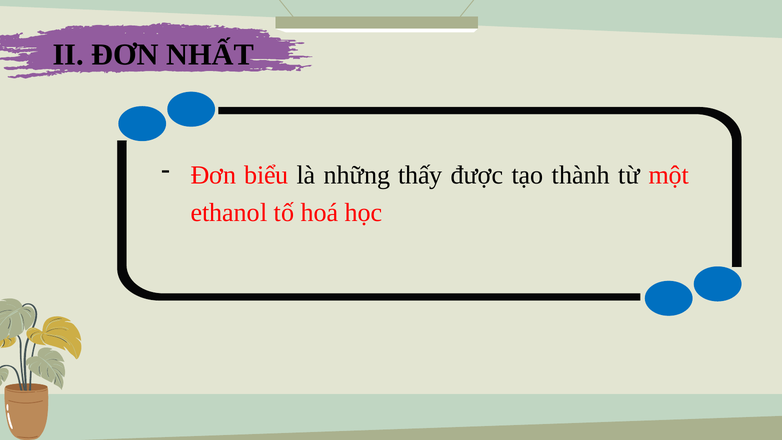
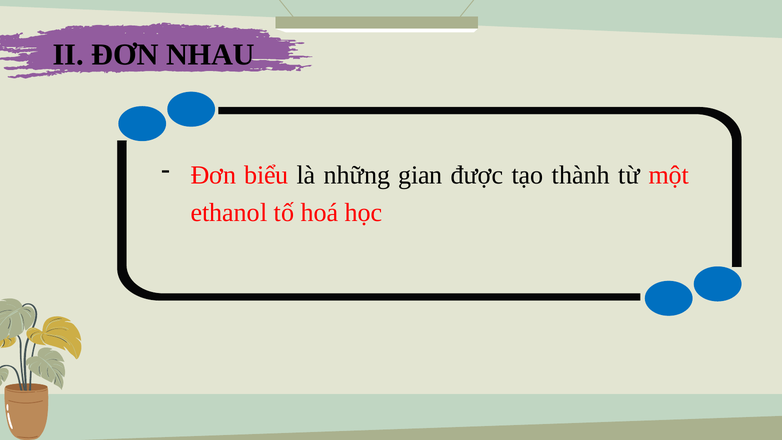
NHẤT: NHẤT -> NHAU
thấy: thấy -> gian
